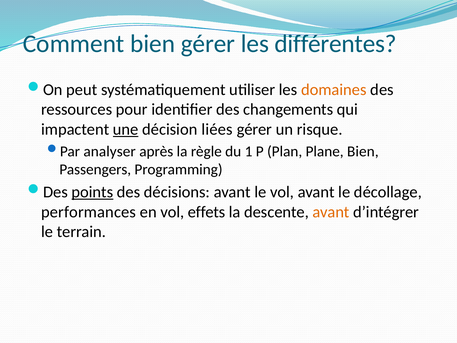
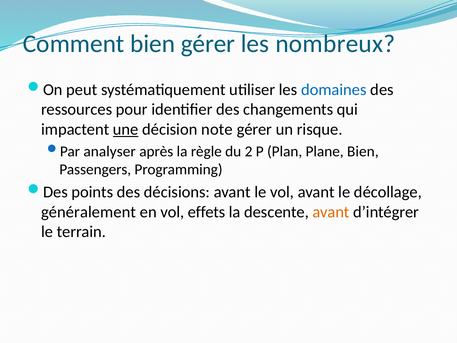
différentes: différentes -> nombreux
domaines colour: orange -> blue
liées: liées -> note
1: 1 -> 2
points underline: present -> none
performances: performances -> généralement
